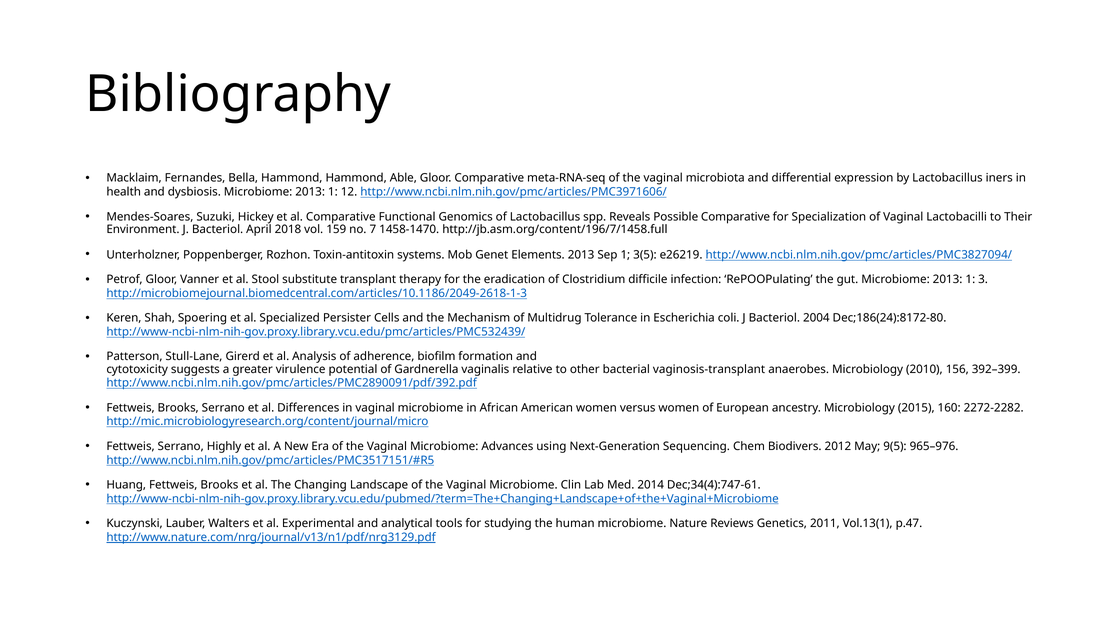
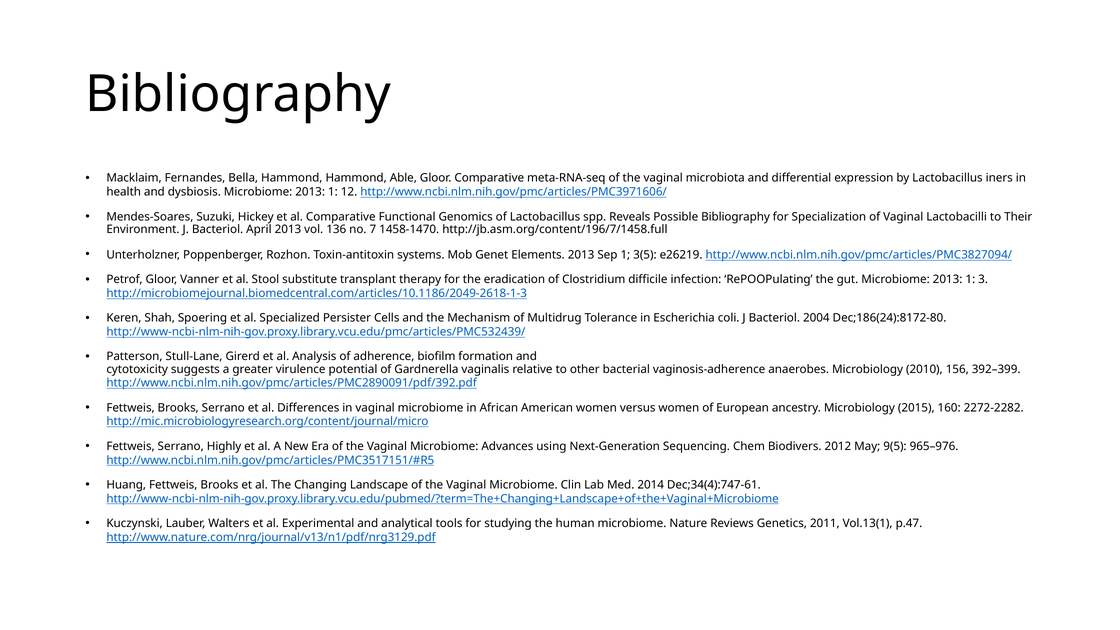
Possible Comparative: Comparative -> Bibliography
April 2018: 2018 -> 2013
159: 159 -> 136
vaginosis-transplant: vaginosis-transplant -> vaginosis-adherence
